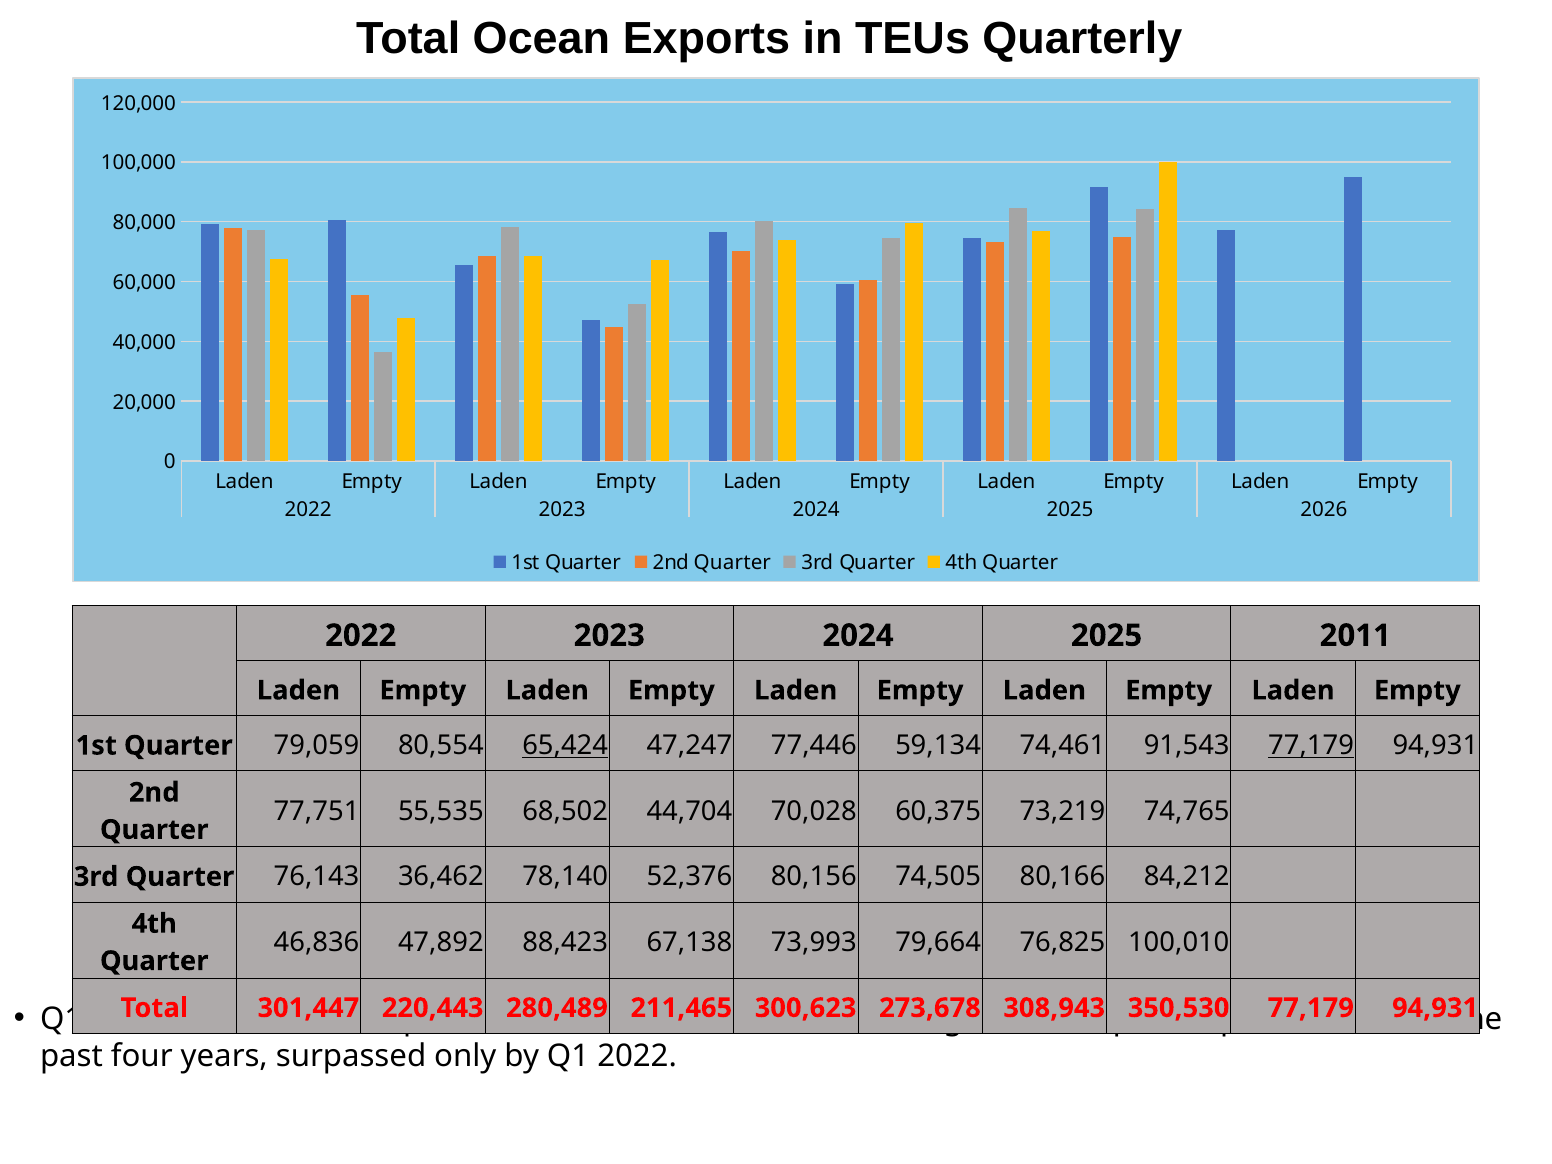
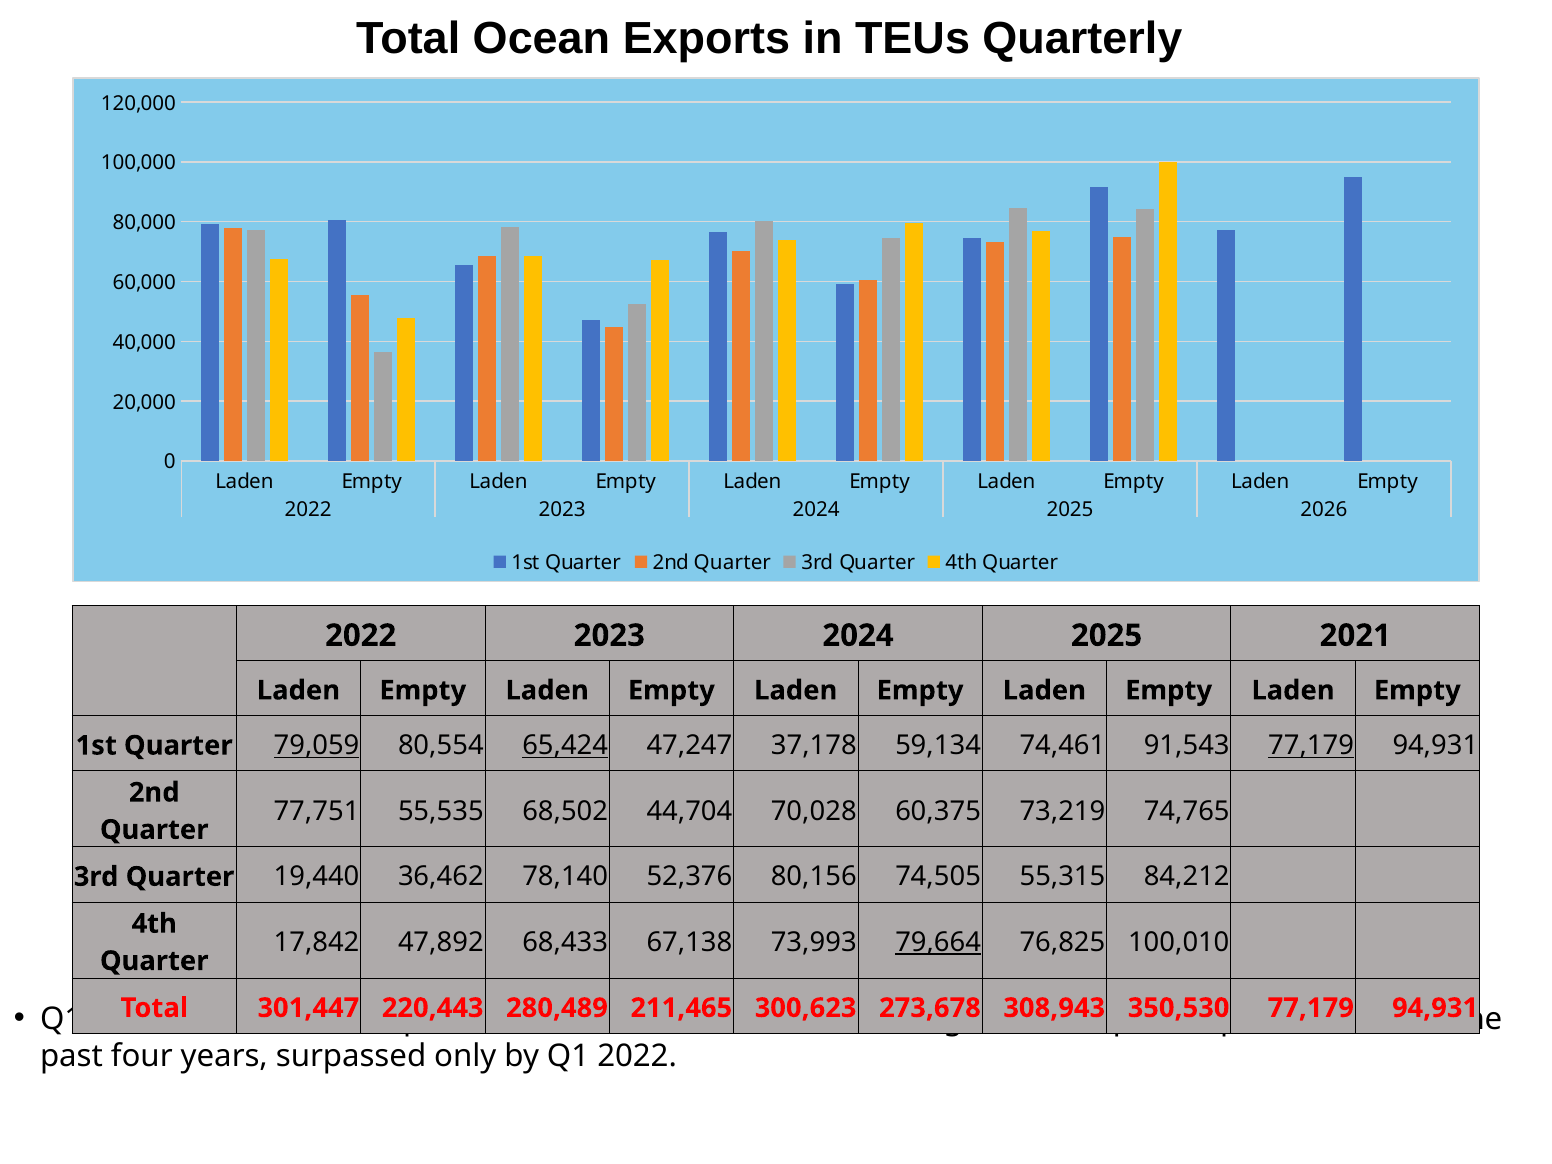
2011: 2011 -> 2021
79,059 underline: none -> present
77,446: 77,446 -> 37,178
76,143: 76,143 -> 19,440
80,166: 80,166 -> 55,315
46,836: 46,836 -> 17,842
88,423: 88,423 -> 68,433
79,664 underline: none -> present
